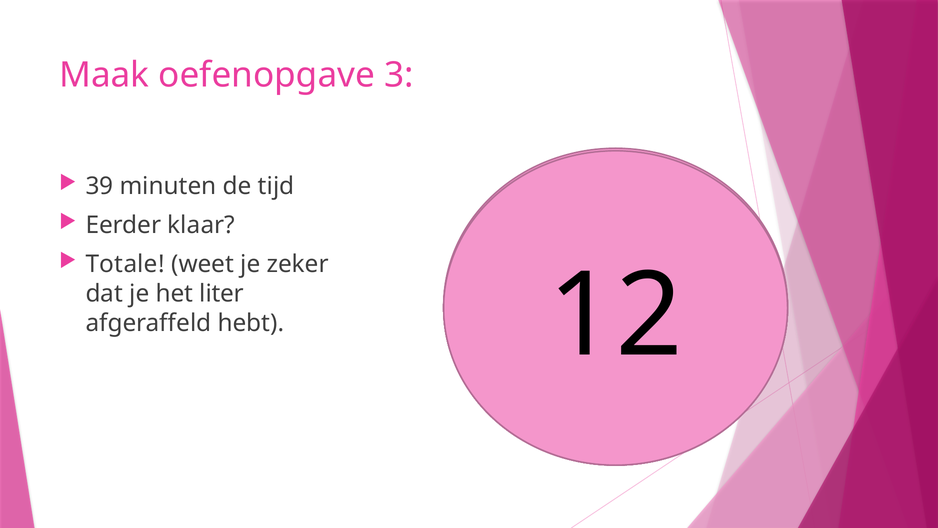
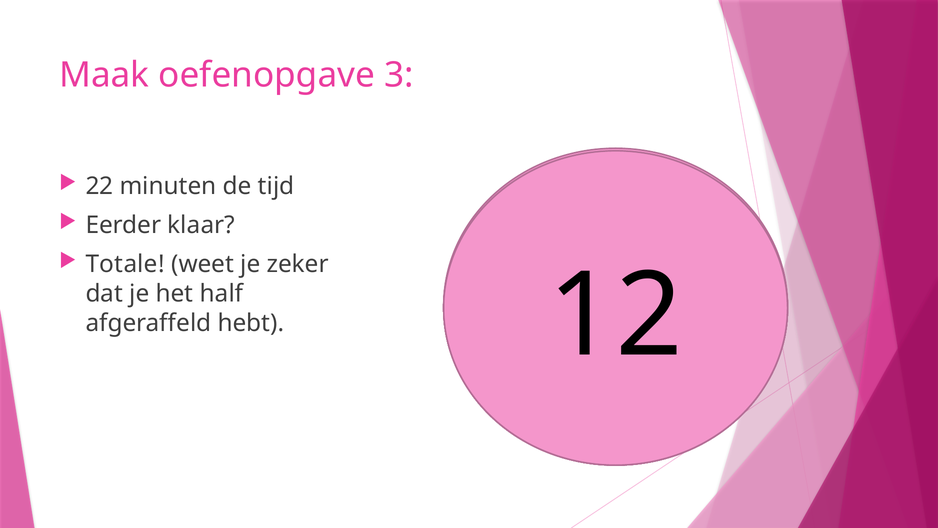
39: 39 -> 22
liter: liter -> half
